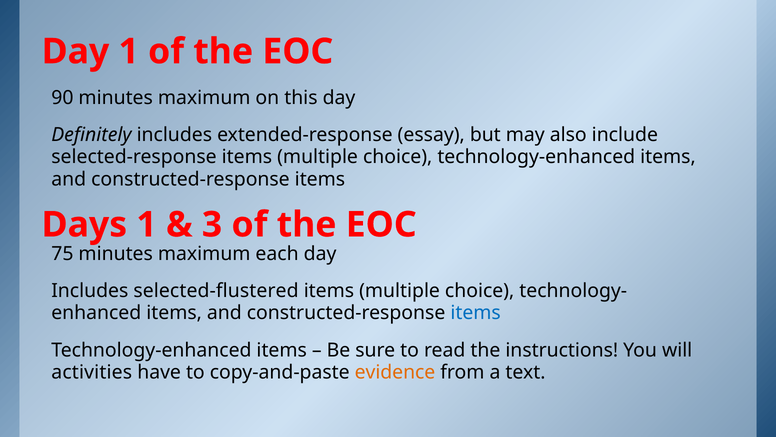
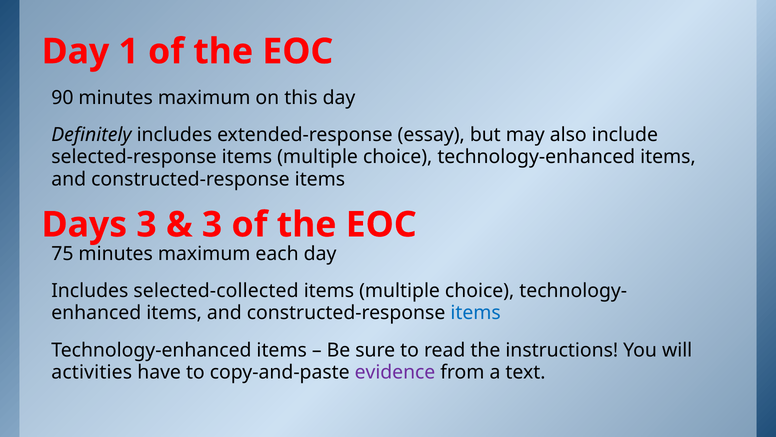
Days 1: 1 -> 3
selected-flustered: selected-flustered -> selected-collected
evidence colour: orange -> purple
